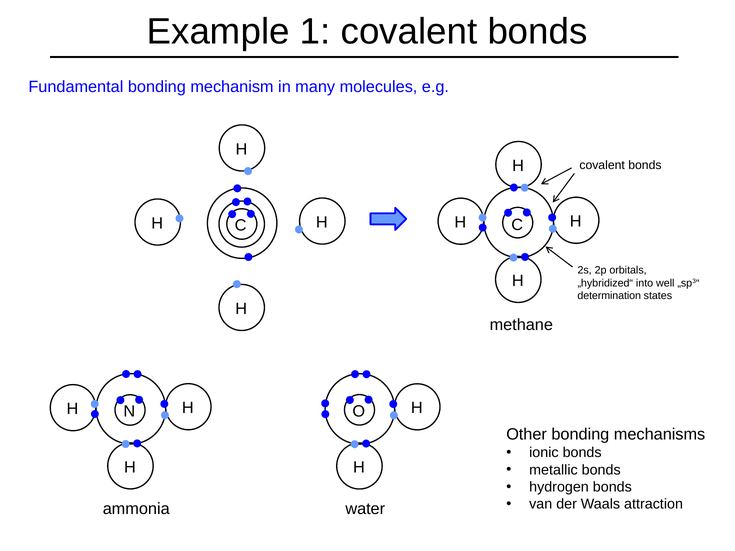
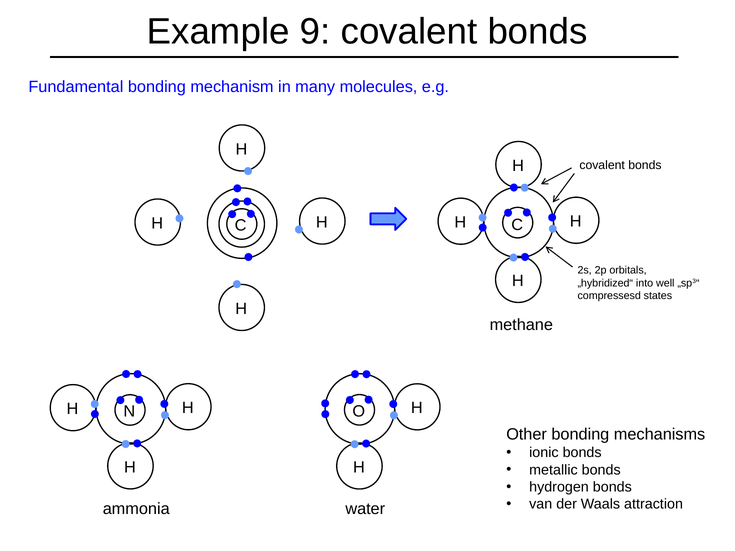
1: 1 -> 9
determination: determination -> compressesd
